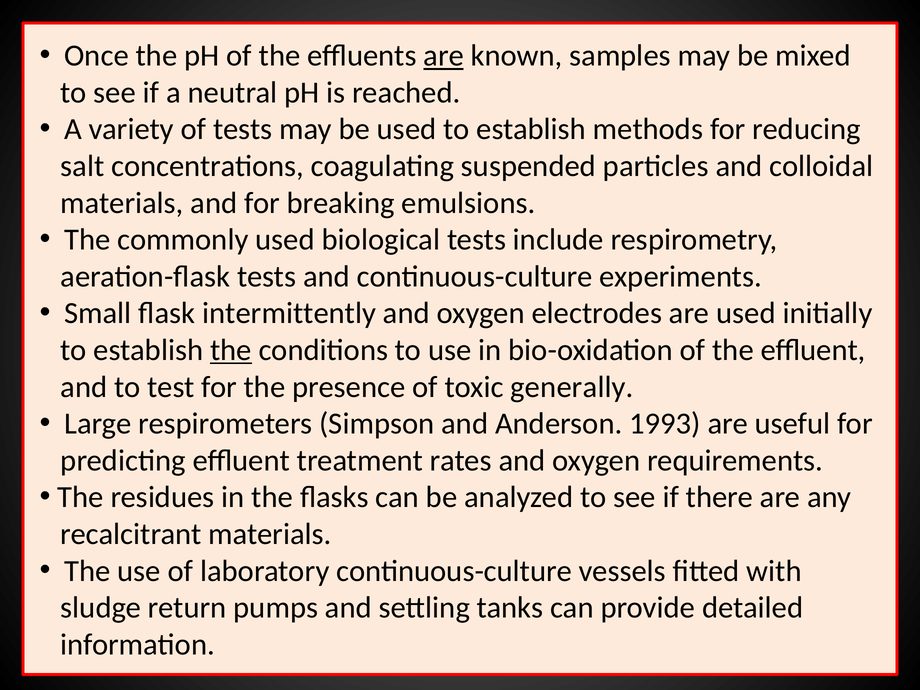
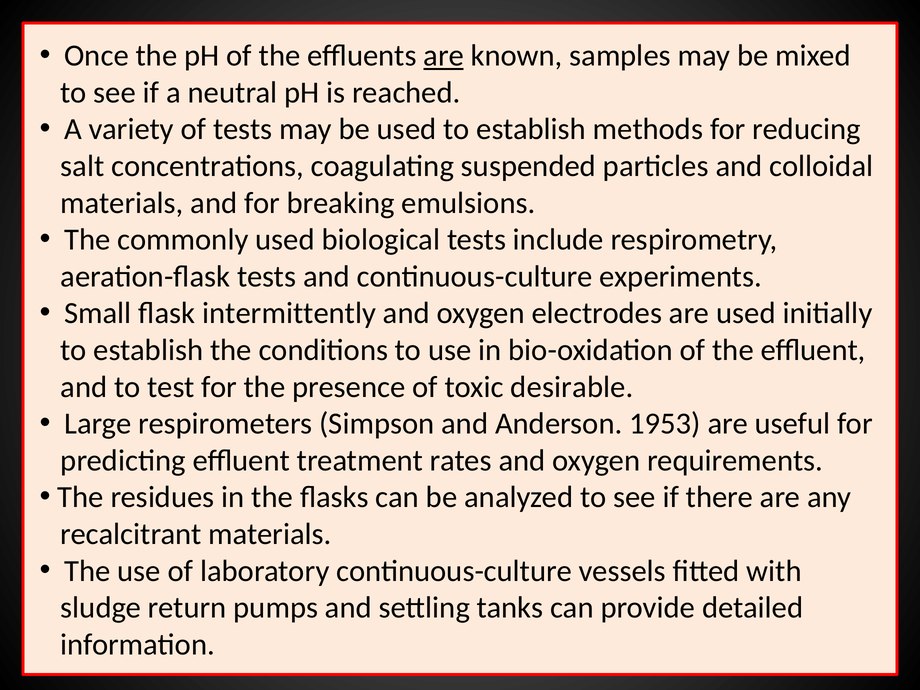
the at (231, 350) underline: present -> none
generally: generally -> desirable
1993: 1993 -> 1953
